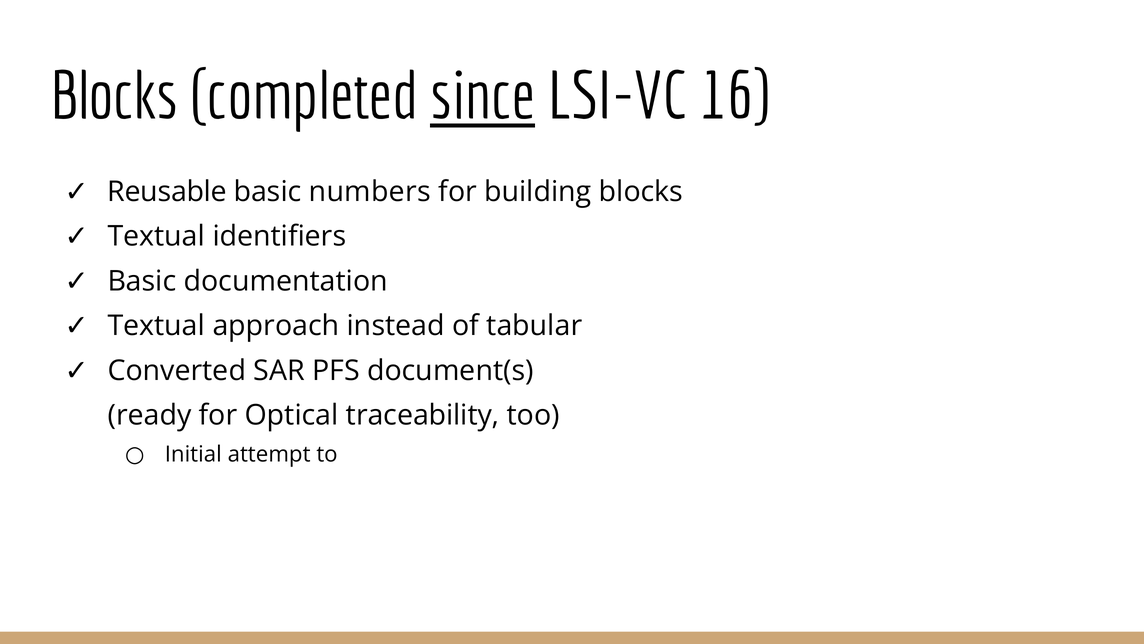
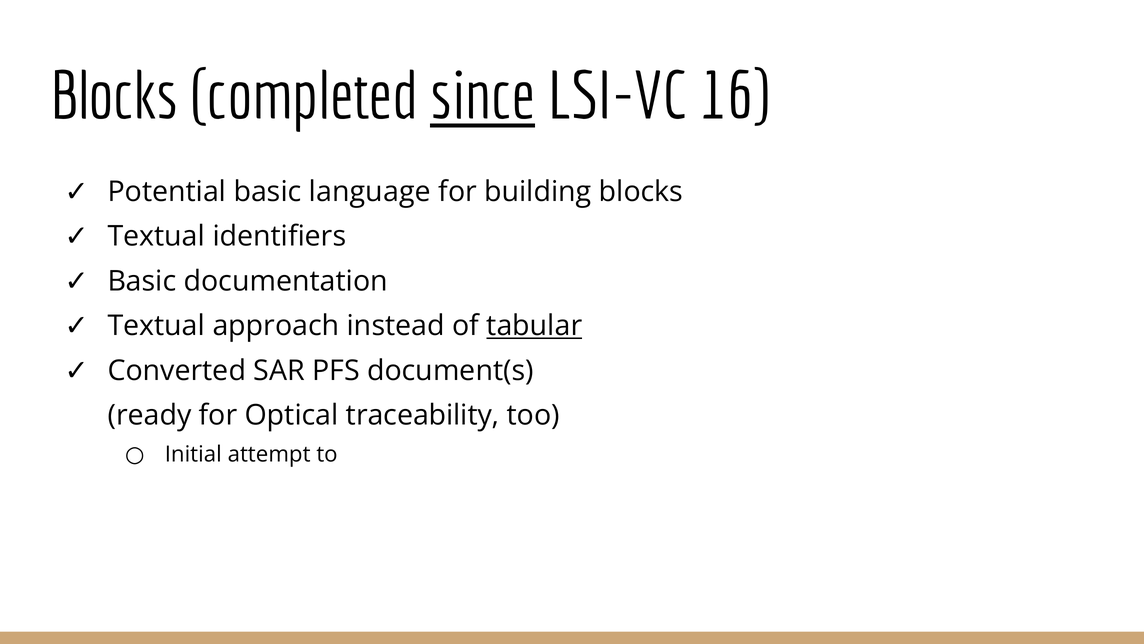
Reusable: Reusable -> Potential
numbers: numbers -> language
tabular underline: none -> present
